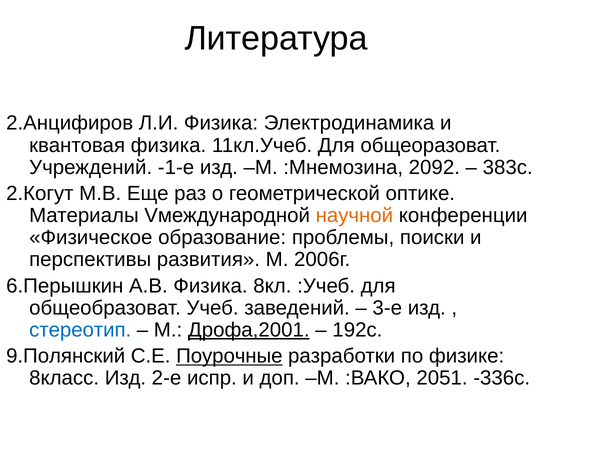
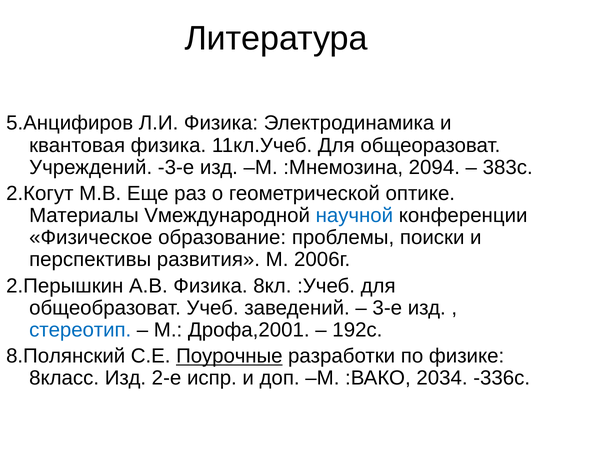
2.Анцифиров: 2.Анцифиров -> 5.Анцифиров
-1-е: -1-е -> -3-е
2092: 2092 -> 2094
научной colour: orange -> blue
6.Перышкин: 6.Перышкин -> 2.Перышкин
Дрофа,2001 underline: present -> none
9.Полянский: 9.Полянский -> 8.Полянский
2051: 2051 -> 2034
